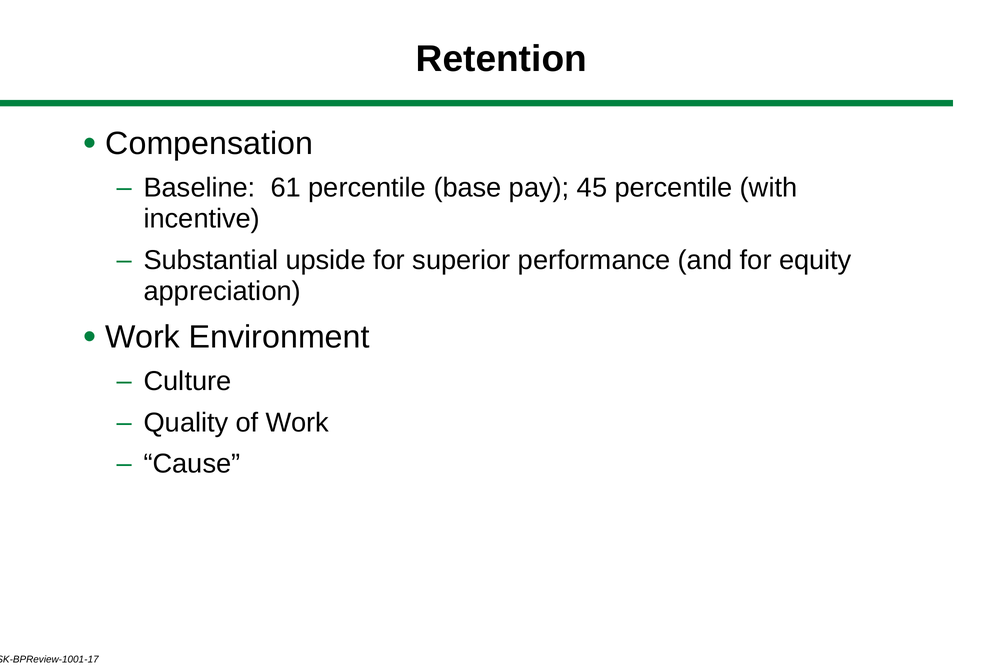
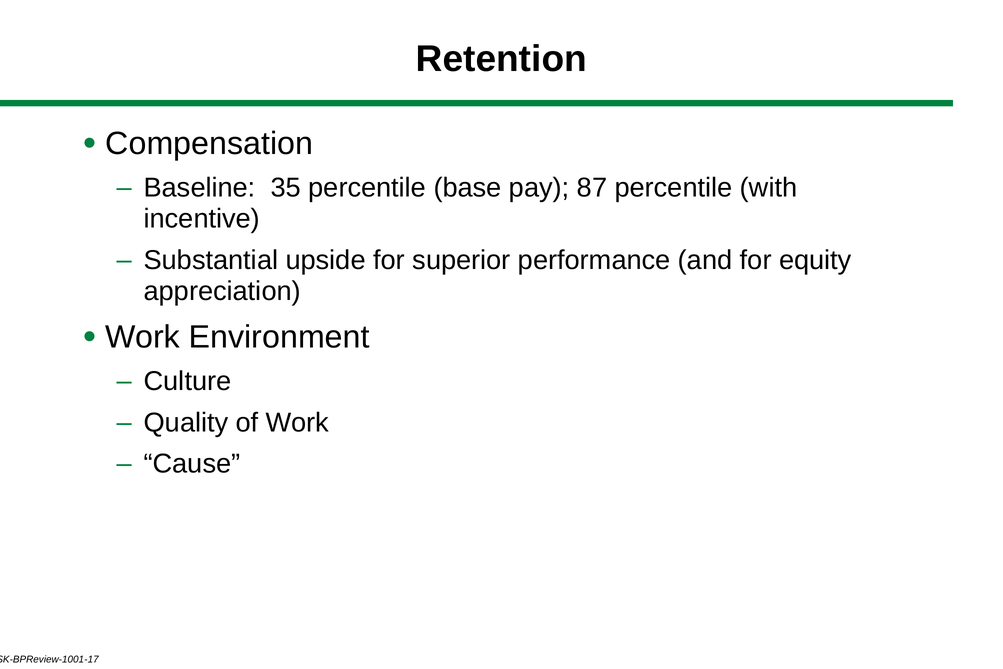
61: 61 -> 35
45: 45 -> 87
